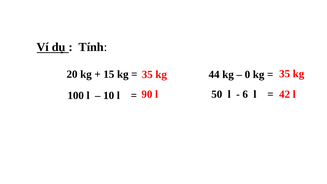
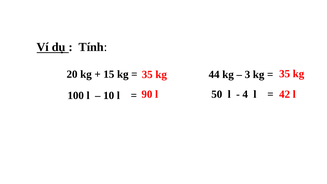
0: 0 -> 3
6: 6 -> 4
